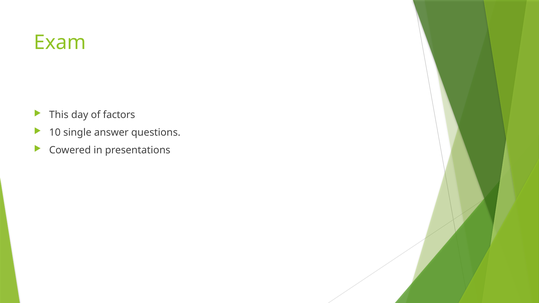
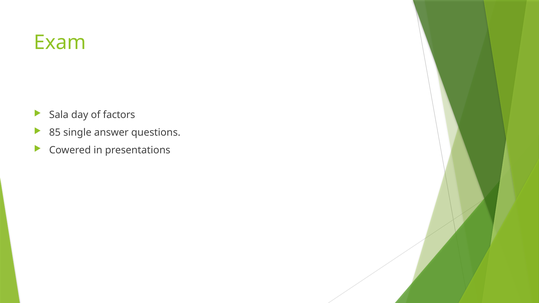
This: This -> Sala
10: 10 -> 85
